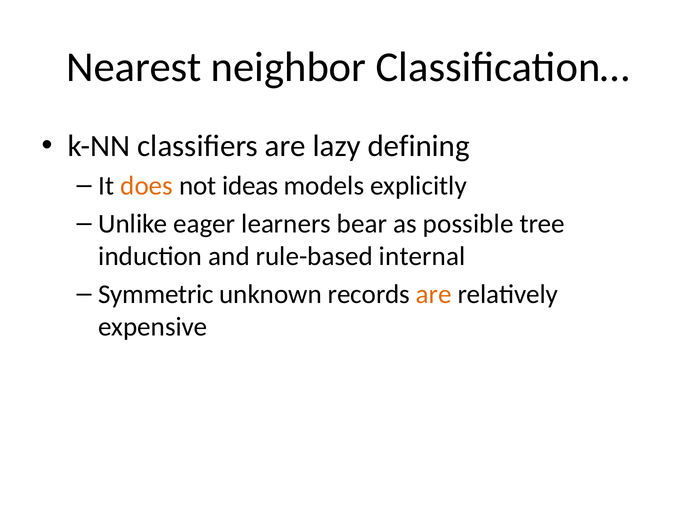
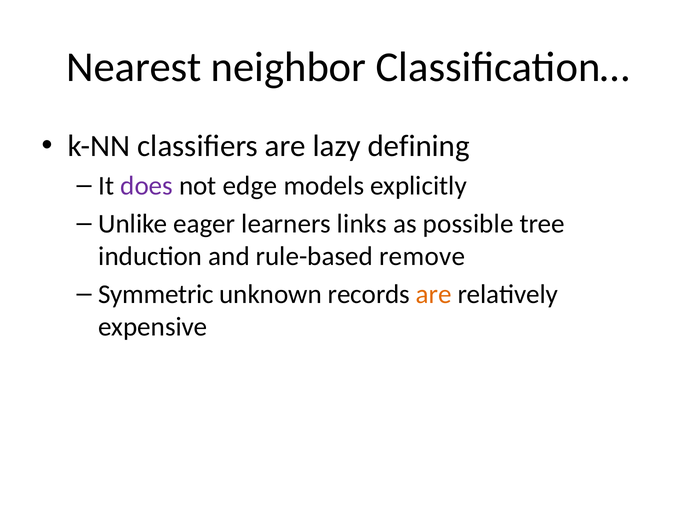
does colour: orange -> purple
ideas: ideas -> edge
bear: bear -> links
internal: internal -> remove
